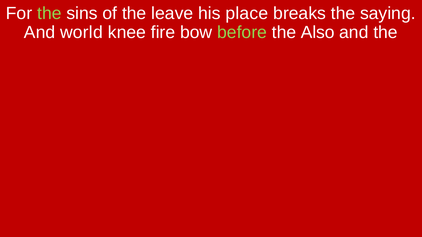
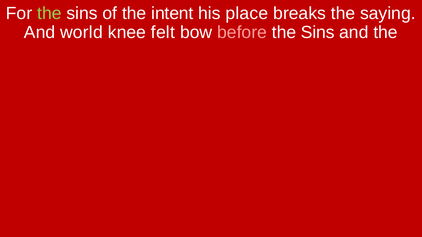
leave: leave -> intent
fire: fire -> felt
before colour: light green -> pink
Also at (318, 32): Also -> Sins
